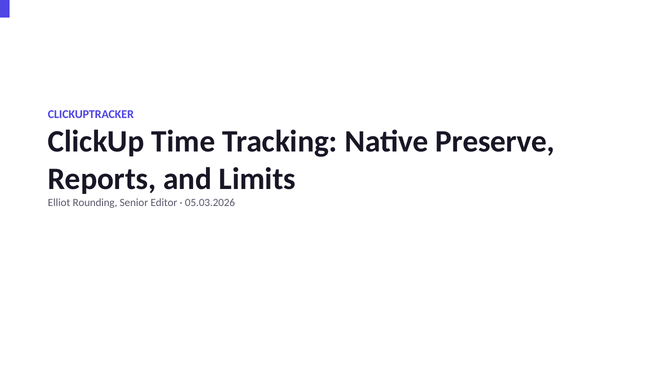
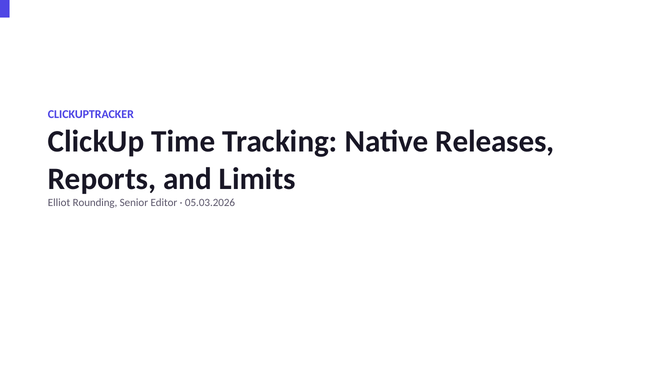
Preserve: Preserve -> Releases
